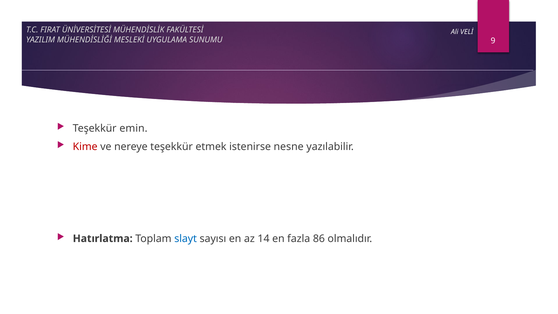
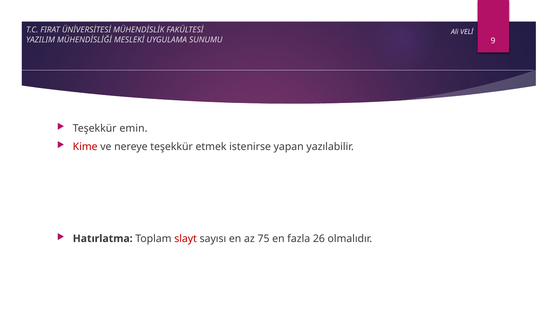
nesne: nesne -> yapan
slayt colour: blue -> red
14: 14 -> 75
86: 86 -> 26
